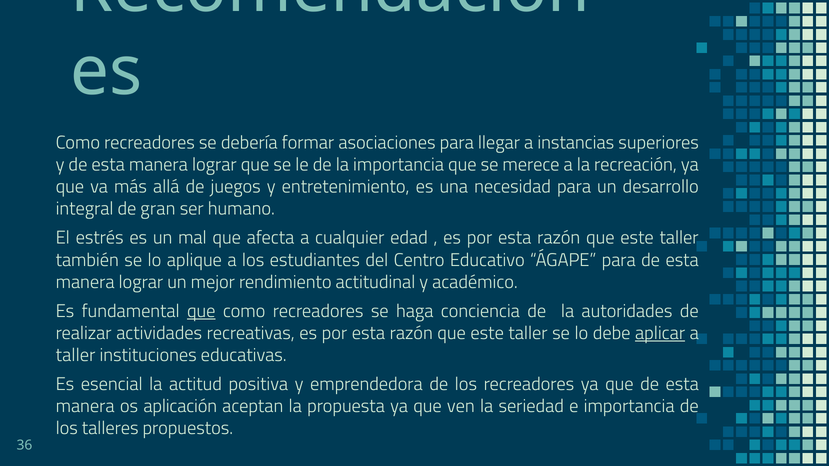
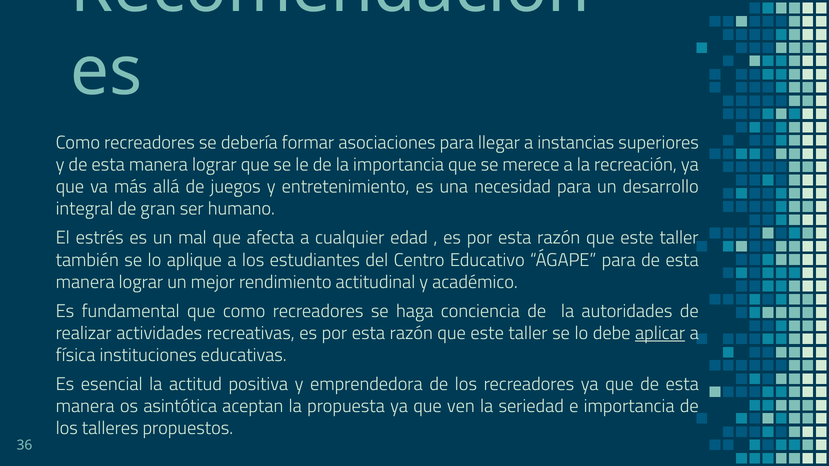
que at (201, 311) underline: present -> none
taller at (76, 355): taller -> física
aplicación: aplicación -> asintótica
